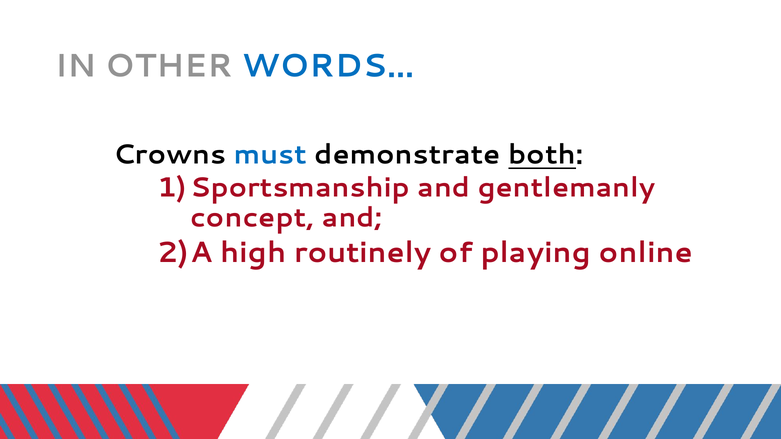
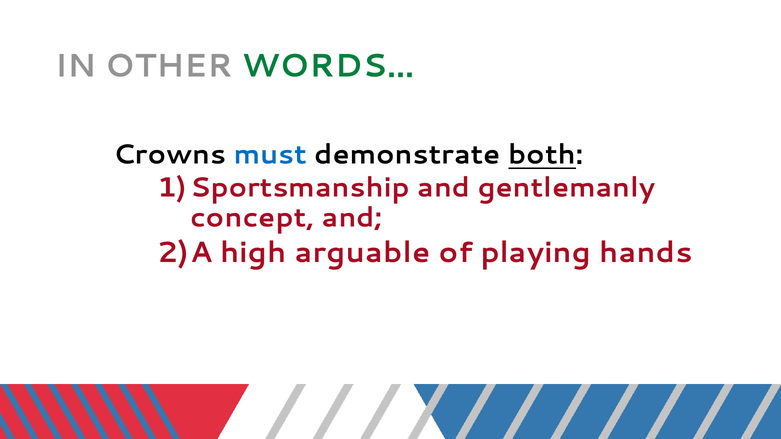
WORDS… colour: blue -> green
routinely: routinely -> arguable
online: online -> hands
